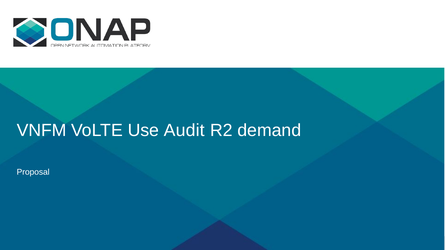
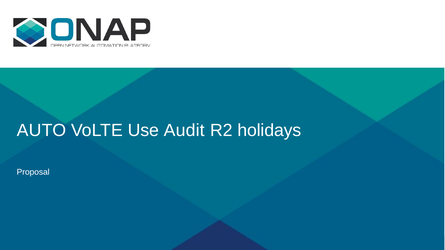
VNFM: VNFM -> AUTO
demand: demand -> holidays
